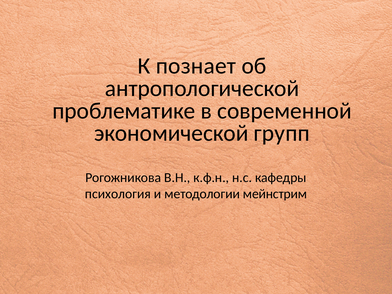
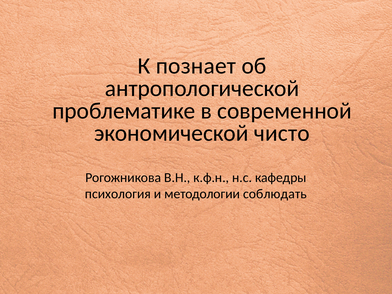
групп: групп -> чисто
мейнстрим: мейнстрим -> соблюдать
